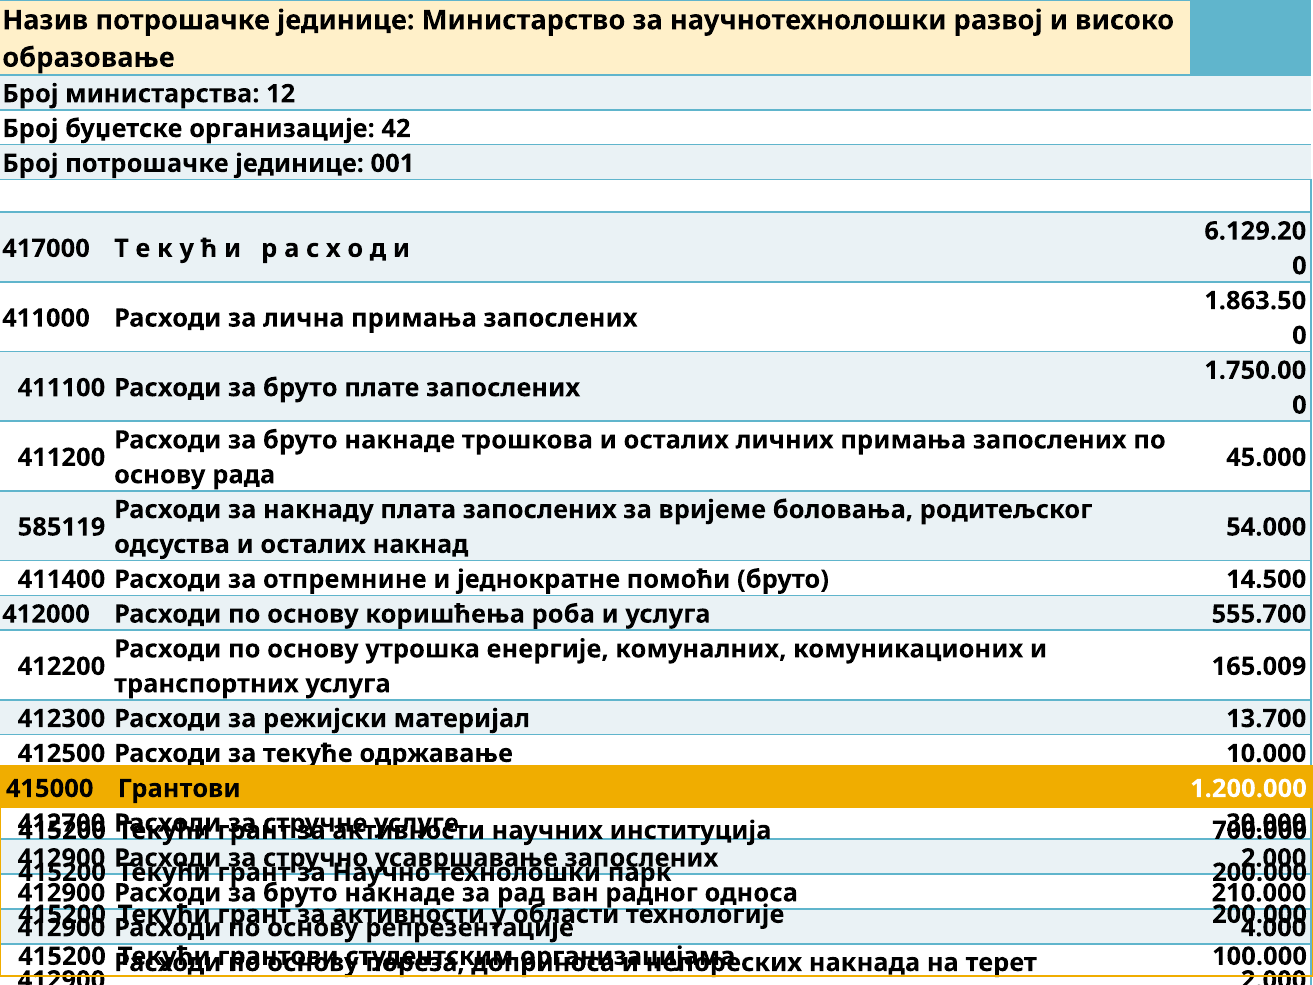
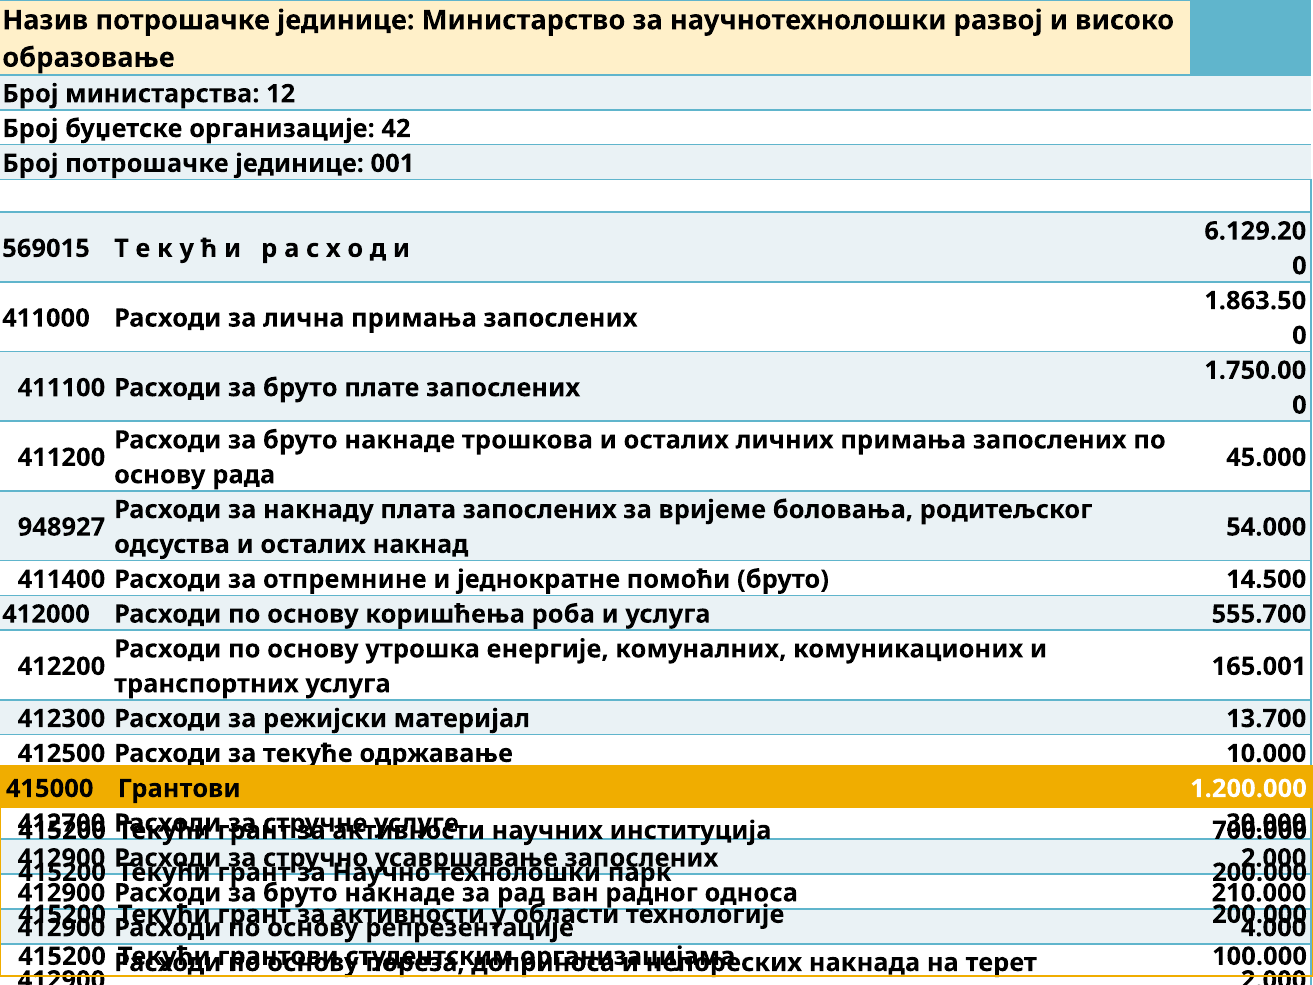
417000: 417000 -> 569015
585119: 585119 -> 948927
165.009: 165.009 -> 165.001
